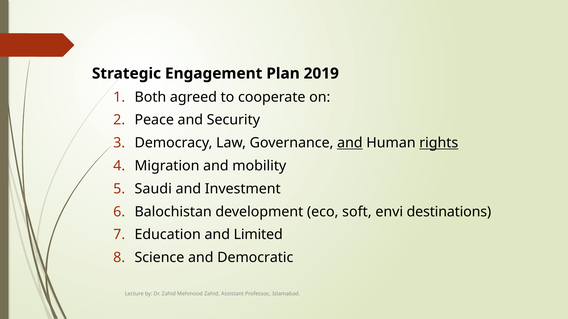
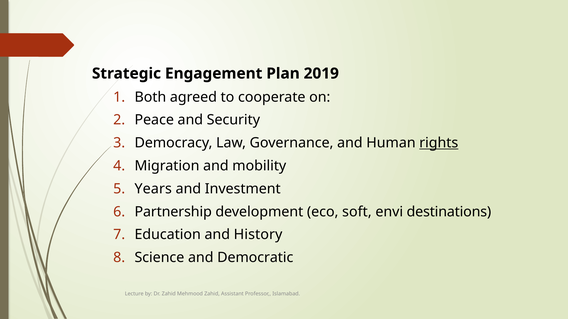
and at (350, 143) underline: present -> none
Saudi: Saudi -> Years
Balochistan: Balochistan -> Partnership
Limited: Limited -> History
